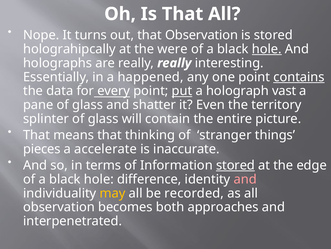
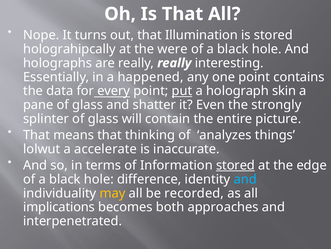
that Observation: Observation -> Illumination
hole at (267, 49) underline: present -> none
contains underline: present -> none
vast: vast -> skin
territory: territory -> strongly
stranger: stranger -> analyzes
pieces: pieces -> lolwut
and at (245, 179) colour: pink -> light blue
observation at (59, 207): observation -> implications
